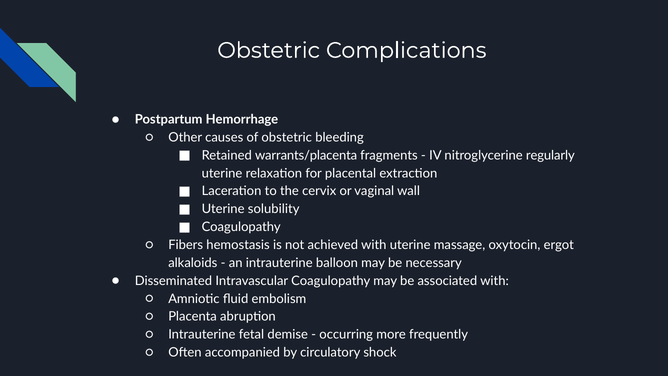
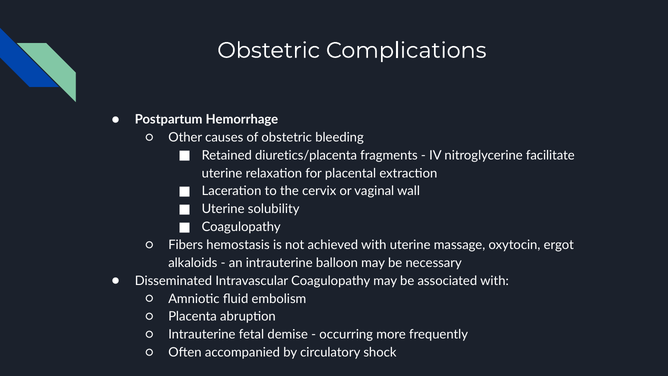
warrants/placenta: warrants/placenta -> diuretics/placenta
regularly: regularly -> facilitate
